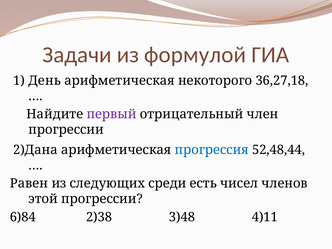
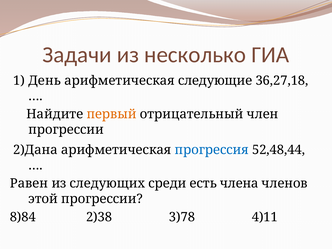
формулой: формулой -> несколько
некоторого: некоторого -> следующие
первый colour: purple -> orange
чисел: чисел -> члена
6)84: 6)84 -> 8)84
3)48: 3)48 -> 3)78
